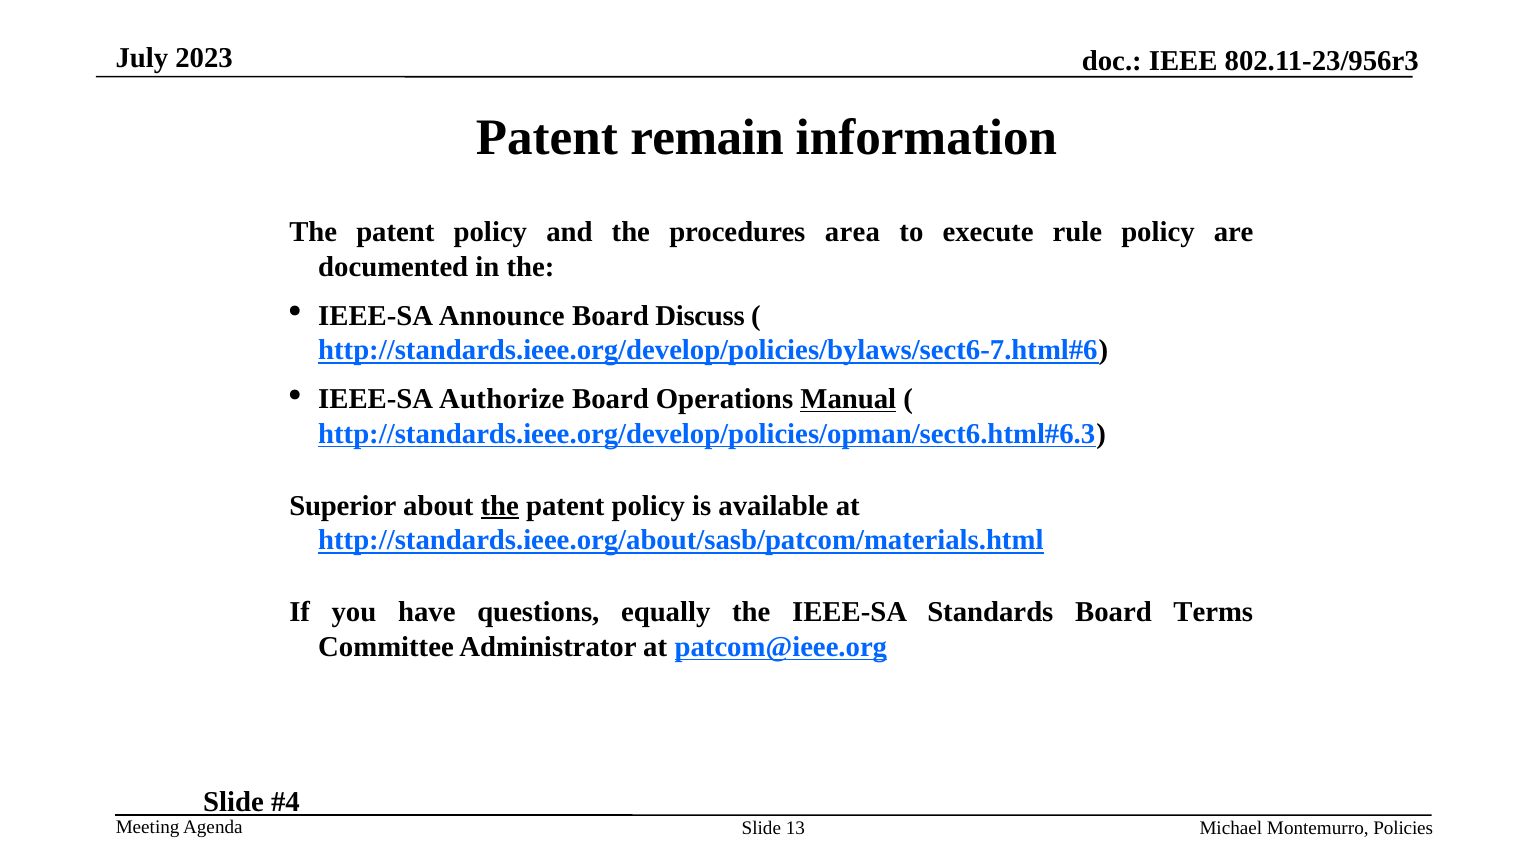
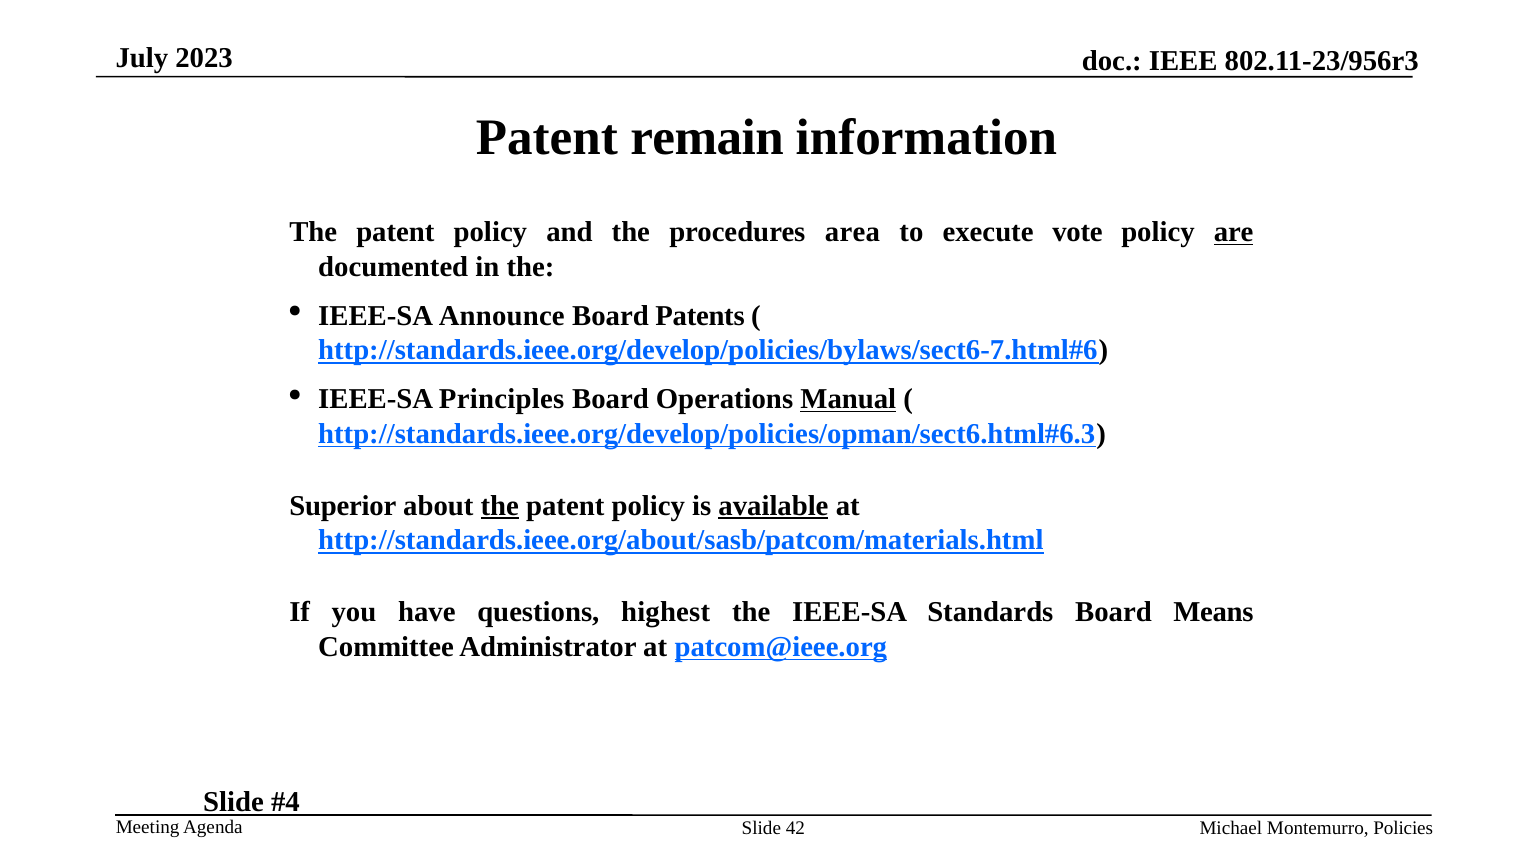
rule: rule -> vote
are underline: none -> present
Discuss: Discuss -> Patents
Authorize: Authorize -> Principles
available underline: none -> present
equally: equally -> highest
Terms: Terms -> Means
13: 13 -> 42
